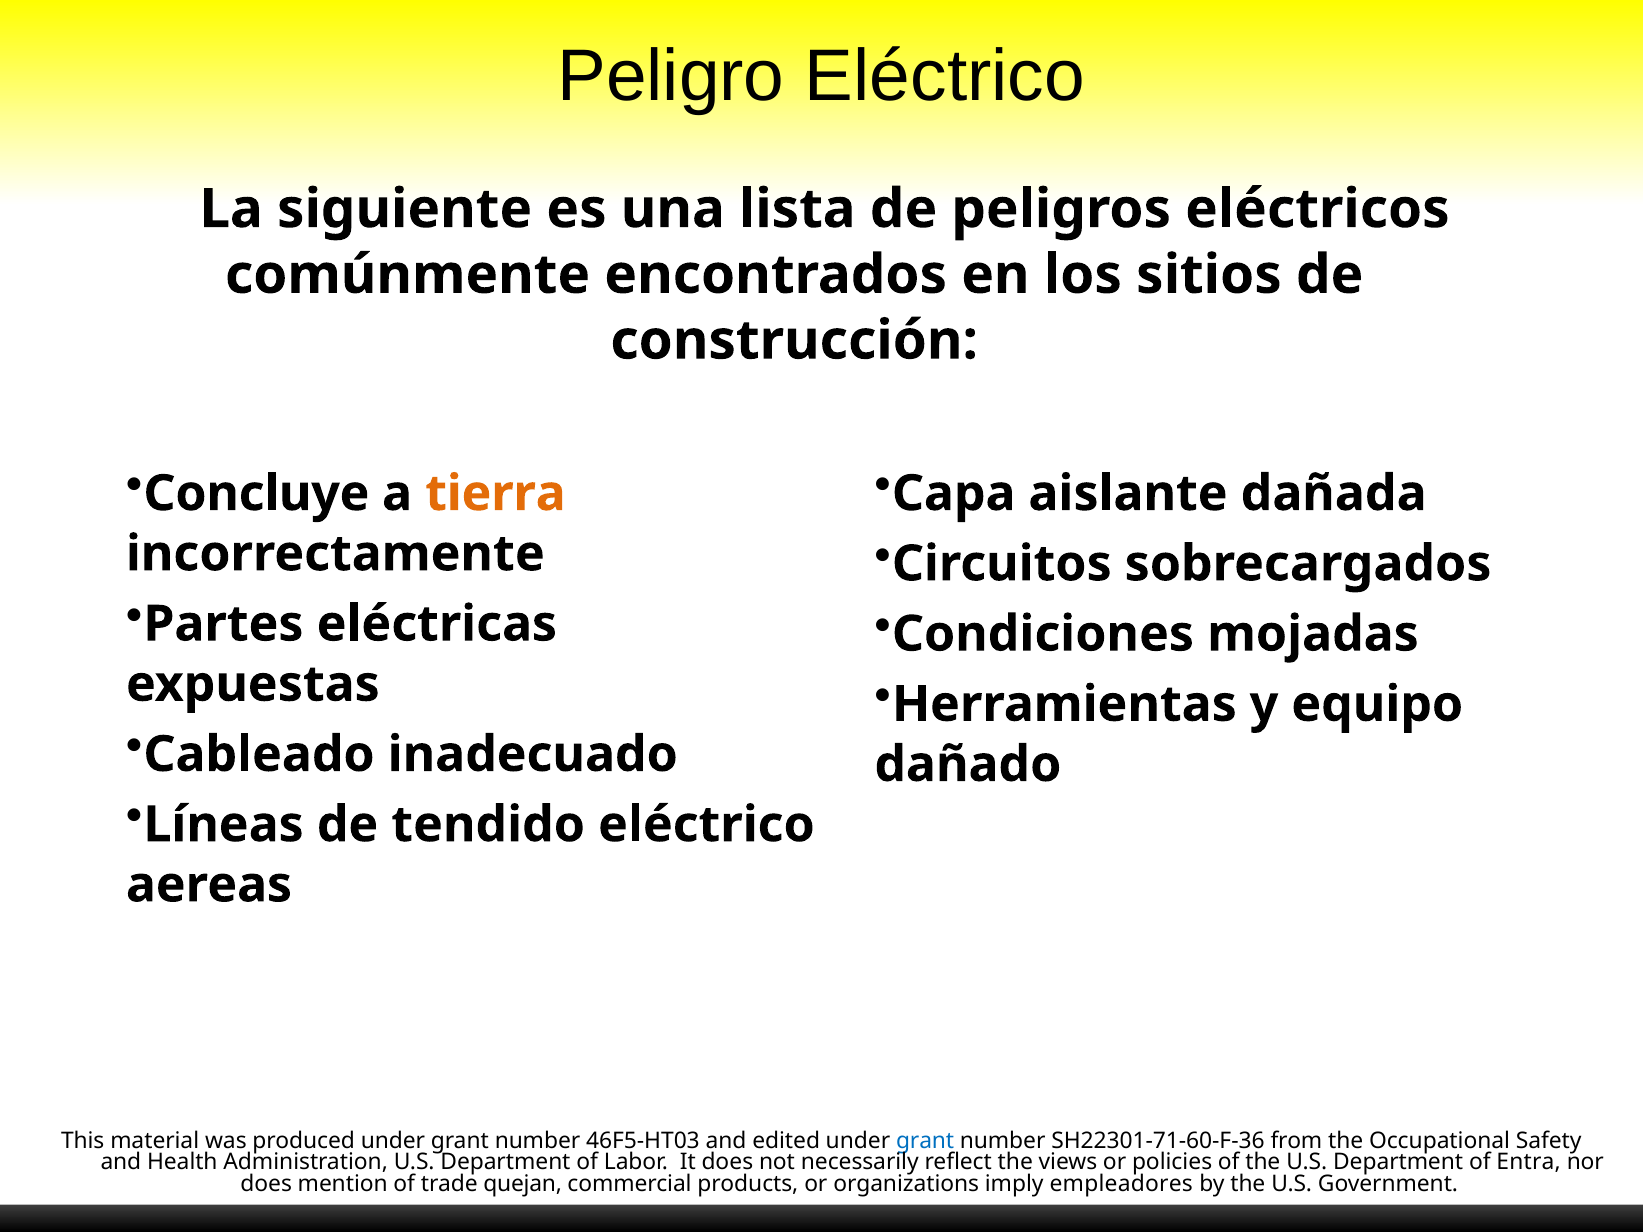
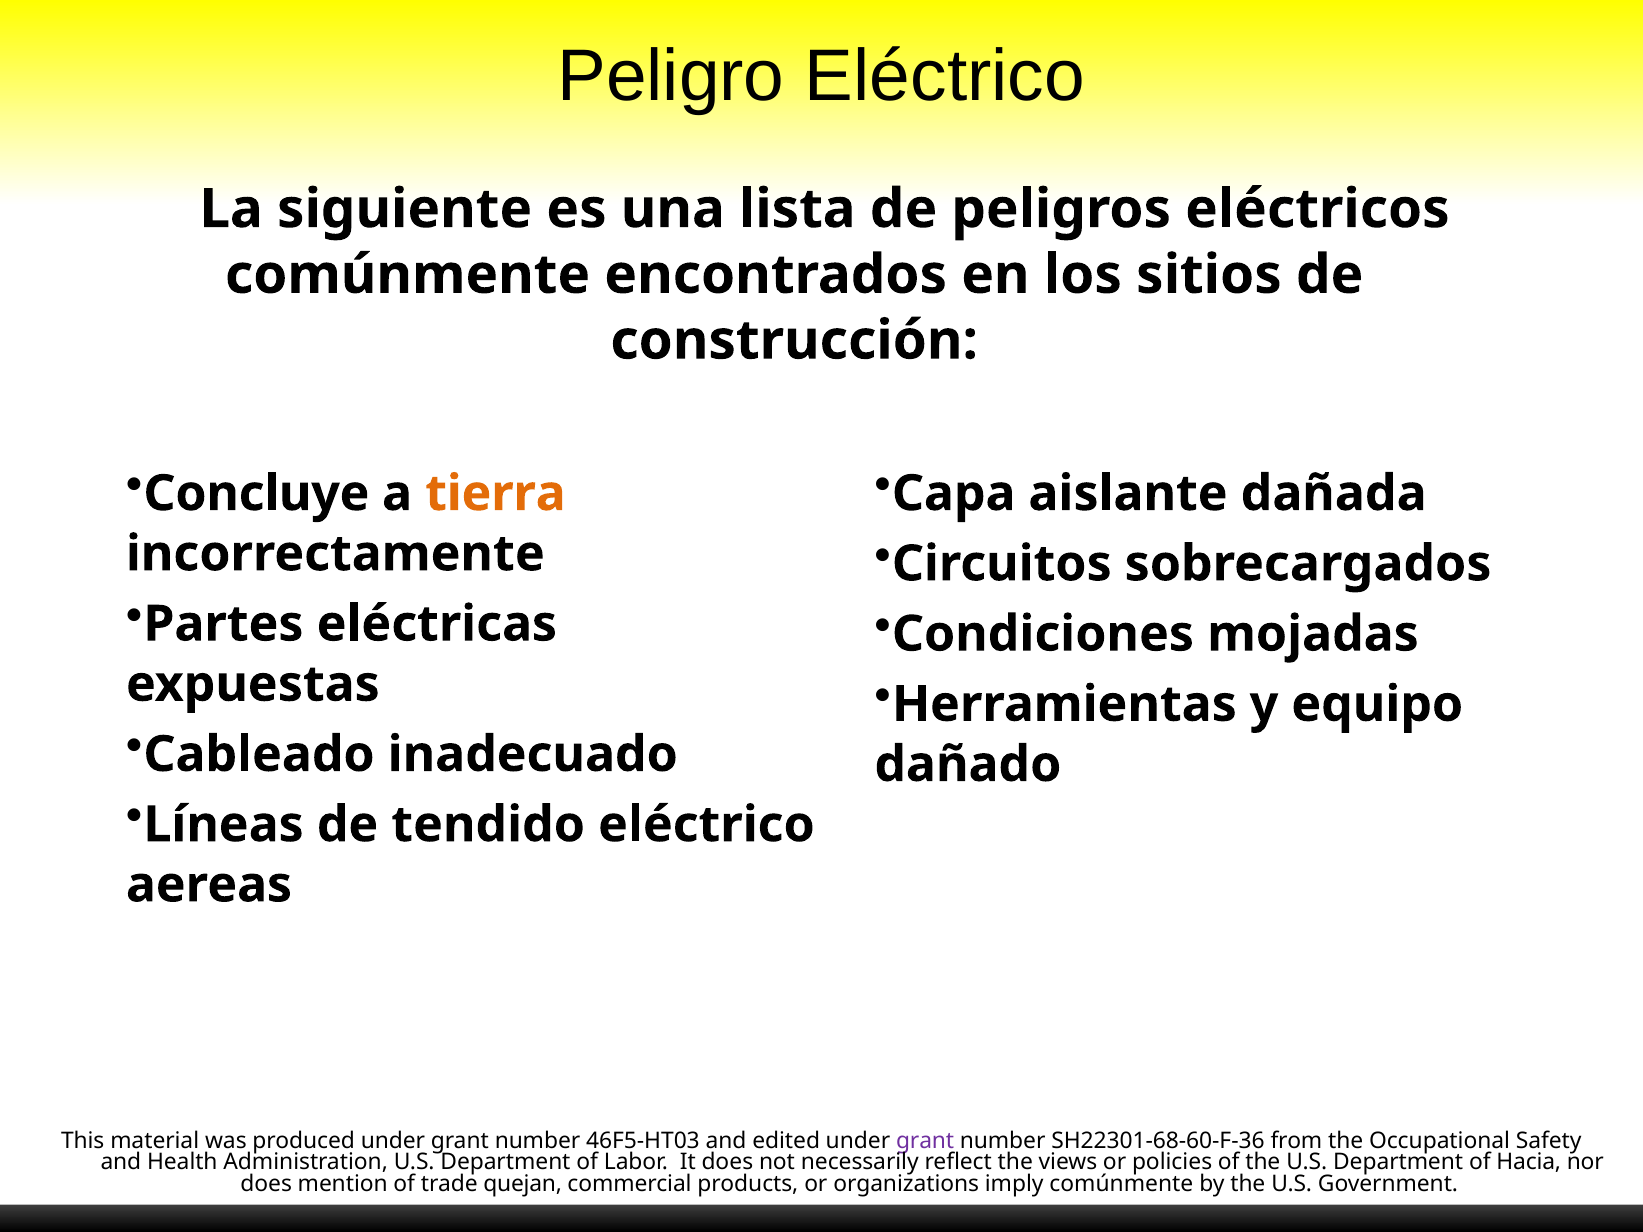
grant at (925, 1141) colour: blue -> purple
SH22301-71-60-F-36: SH22301-71-60-F-36 -> SH22301-68-60-F-36
Entra: Entra -> Hacia
imply empleadores: empleadores -> comúnmente
